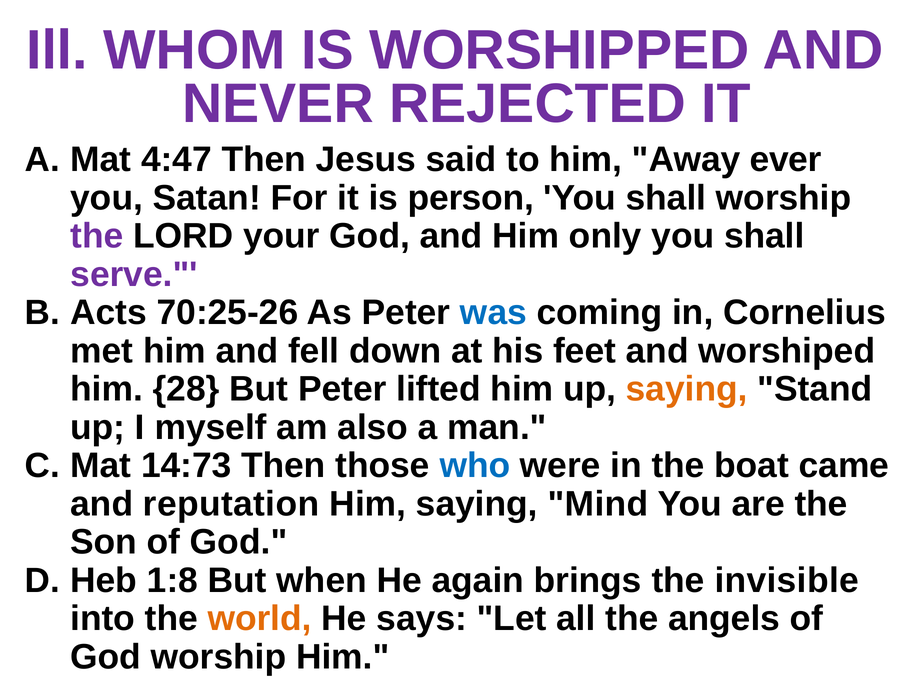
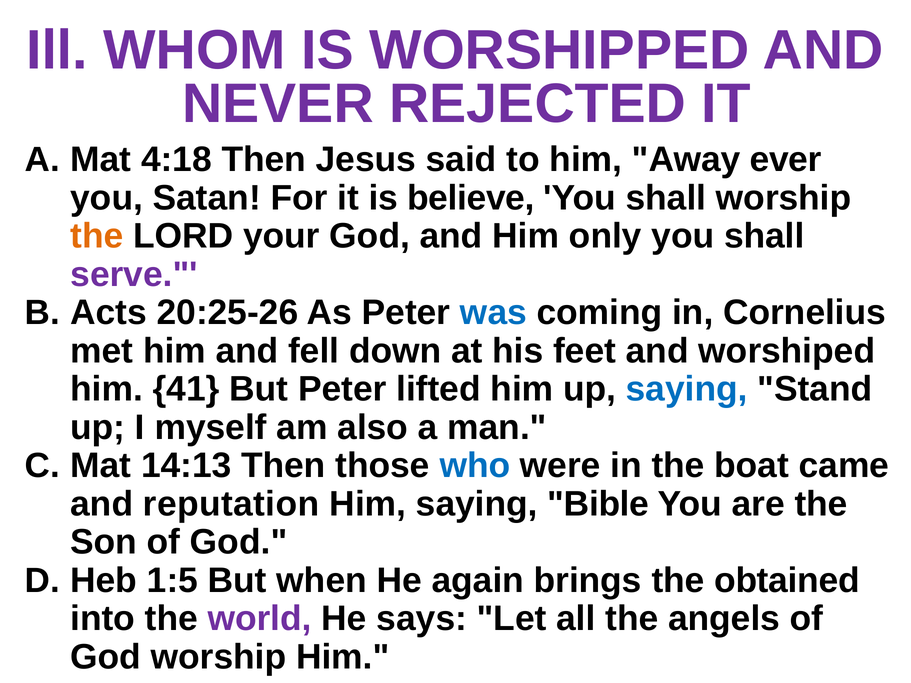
4:47: 4:47 -> 4:18
person: person -> believe
the at (97, 236) colour: purple -> orange
70:25-26: 70:25-26 -> 20:25-26
28: 28 -> 41
saying at (687, 389) colour: orange -> blue
14:73: 14:73 -> 14:13
Mind: Mind -> Bible
1:8: 1:8 -> 1:5
invisible: invisible -> obtained
world colour: orange -> purple
